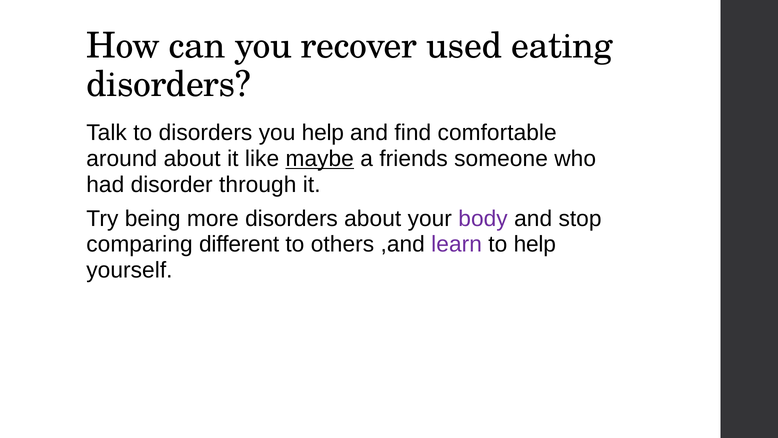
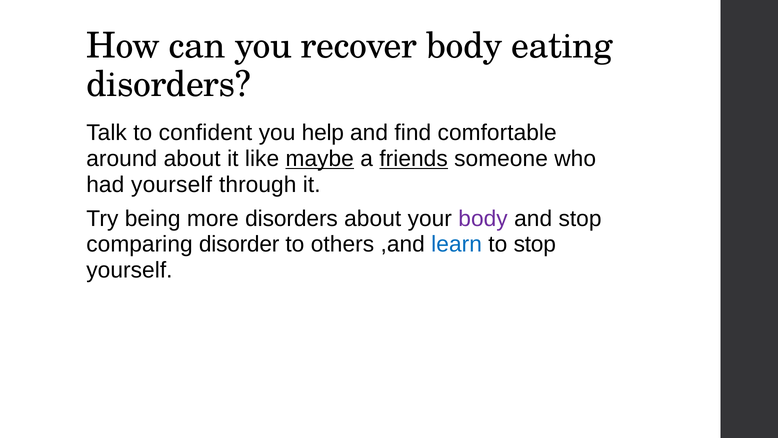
recover used: used -> body
to disorders: disorders -> confident
friends underline: none -> present
had disorder: disorder -> yourself
different: different -> disorder
learn colour: purple -> blue
to help: help -> stop
